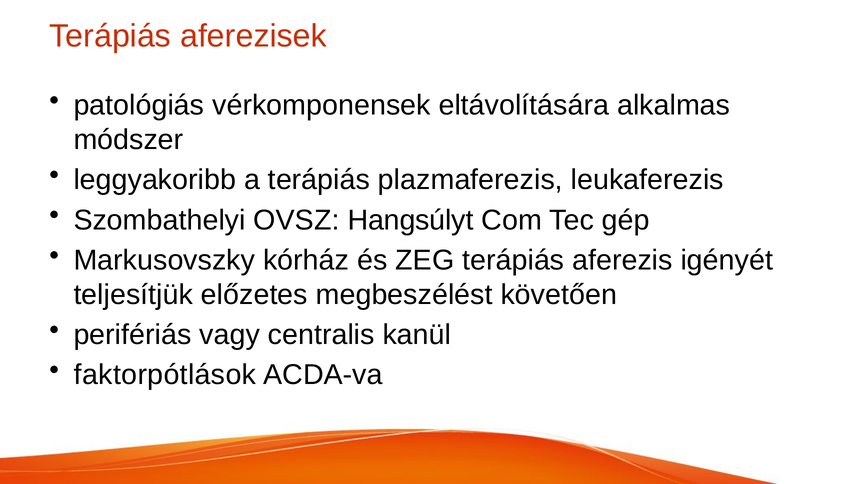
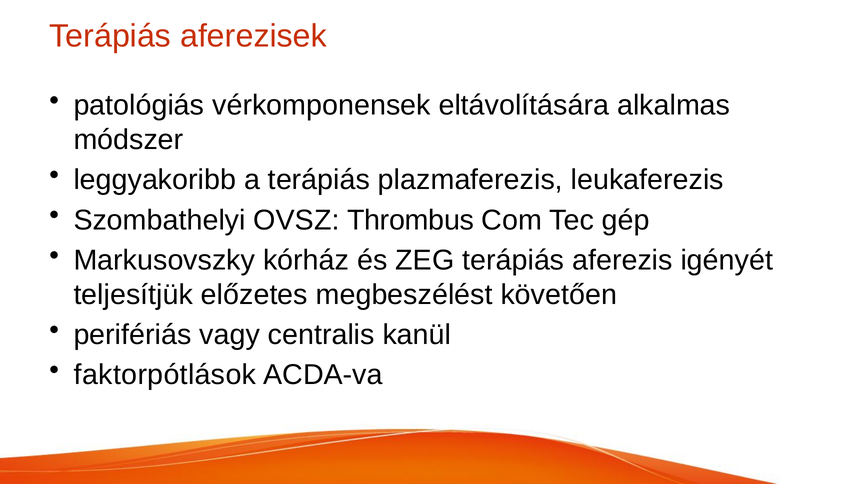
Hangsúlyt: Hangsúlyt -> Thrombus
